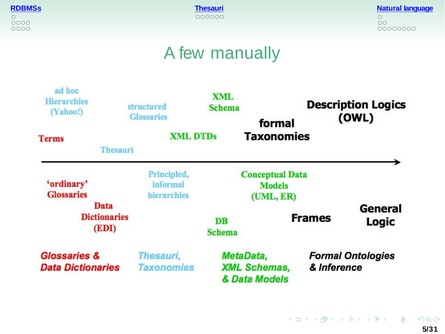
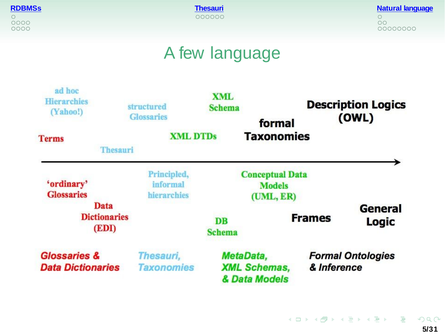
few manually: manually -> language
